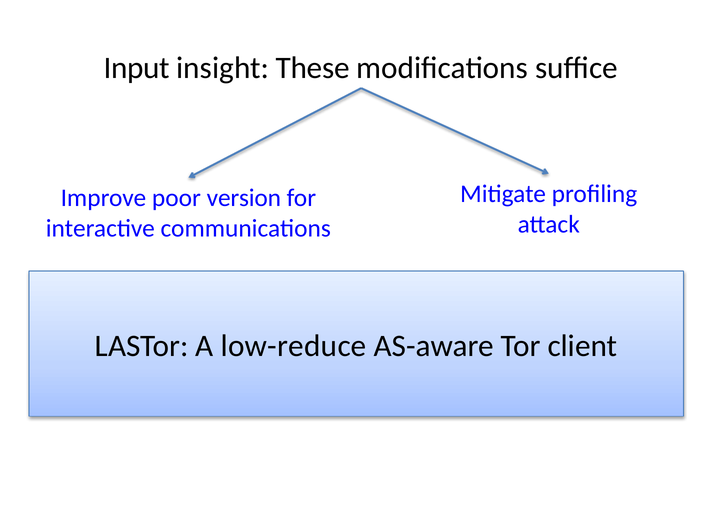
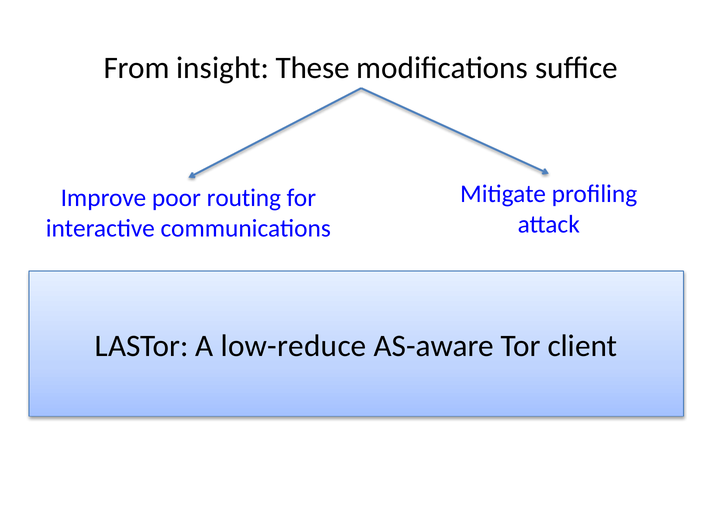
Input: Input -> From
version: version -> routing
